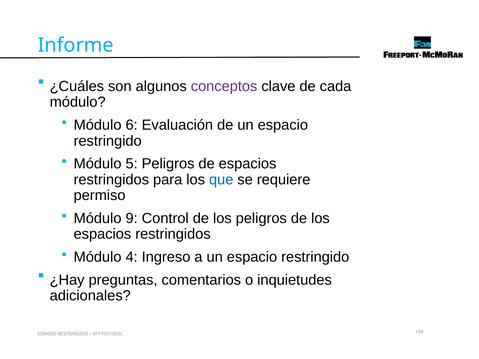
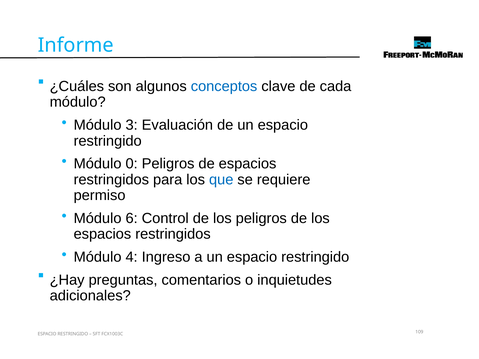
conceptos colour: purple -> blue
6: 6 -> 3
5: 5 -> 0
9: 9 -> 6
